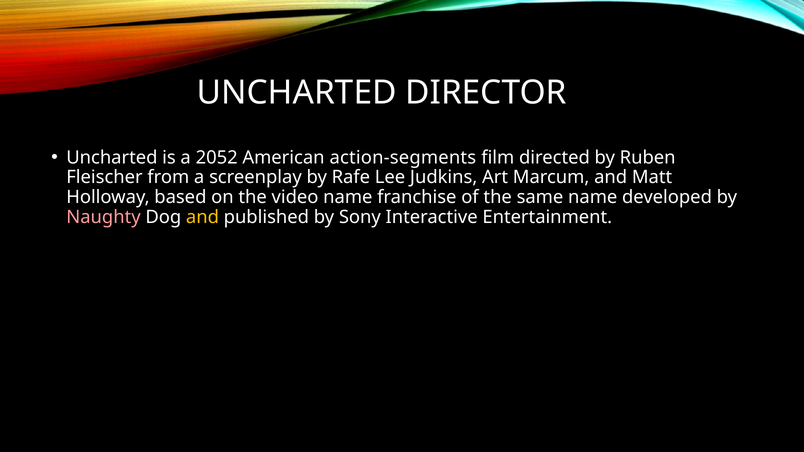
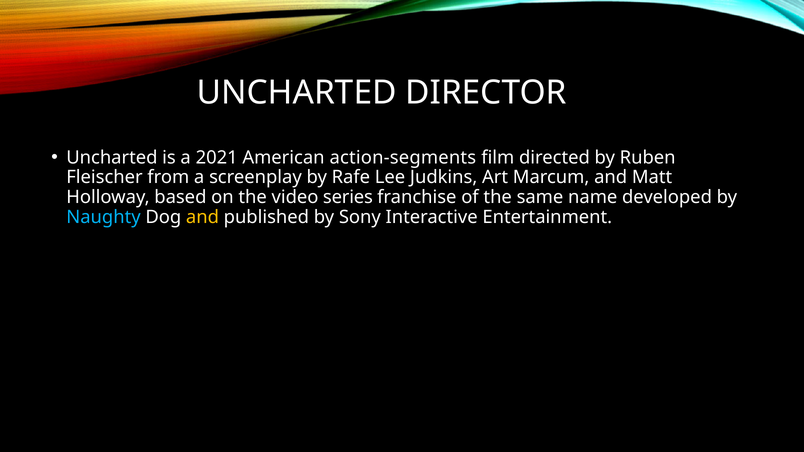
2052: 2052 -> 2021
video name: name -> series
Naughty colour: pink -> light blue
